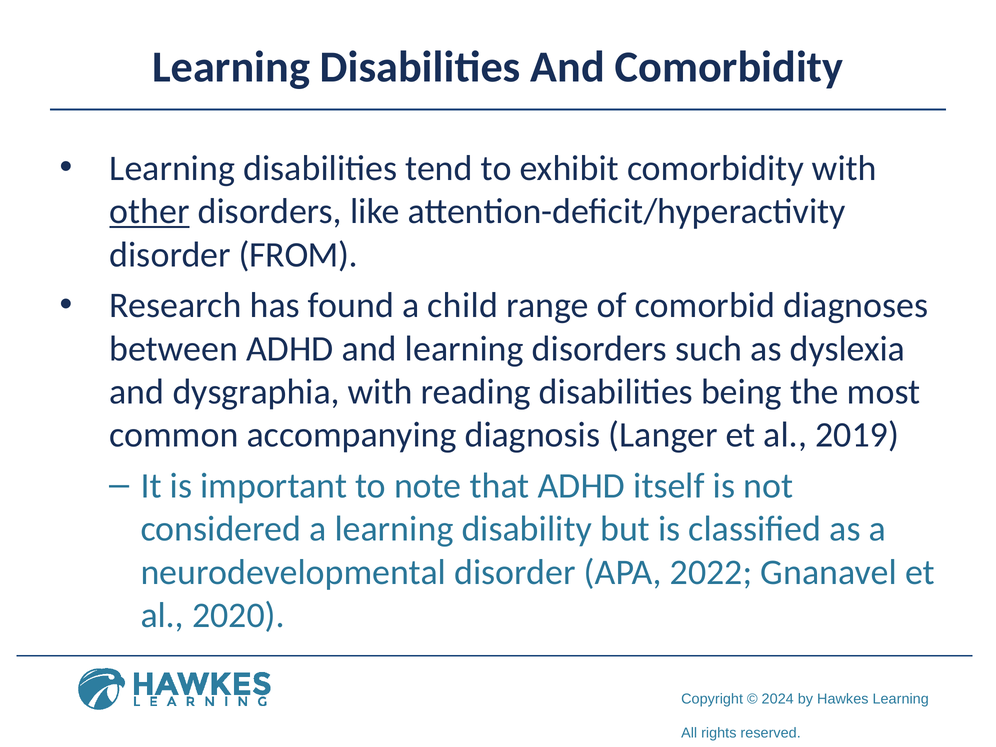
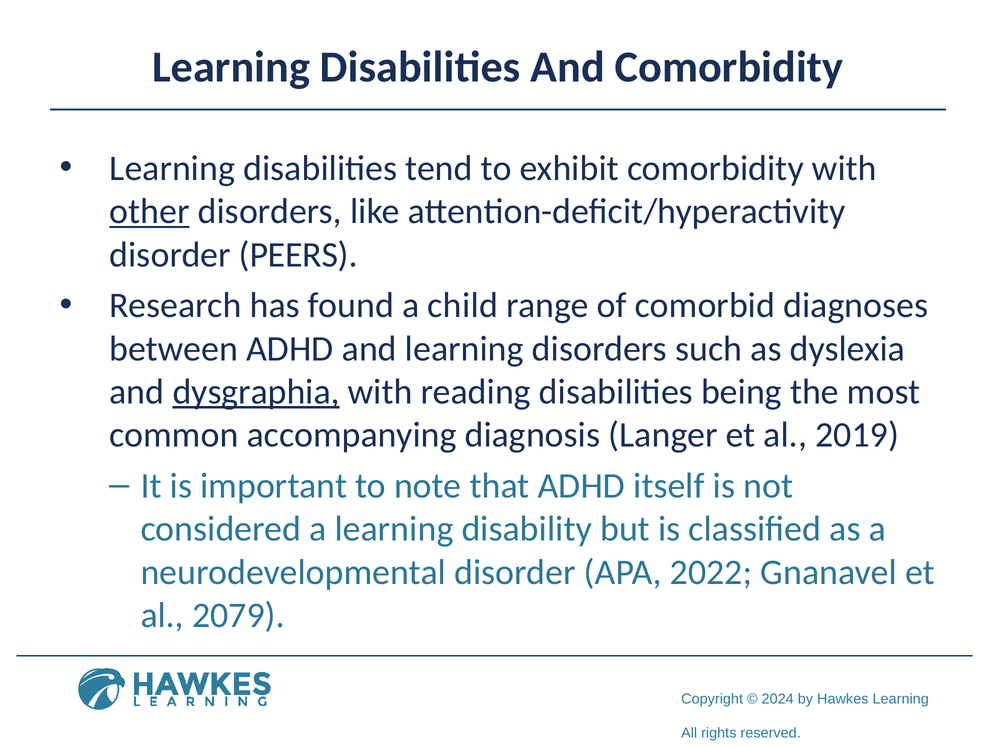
FROM: FROM -> PEERS
dysgraphia underline: none -> present
2020: 2020 -> 2079
